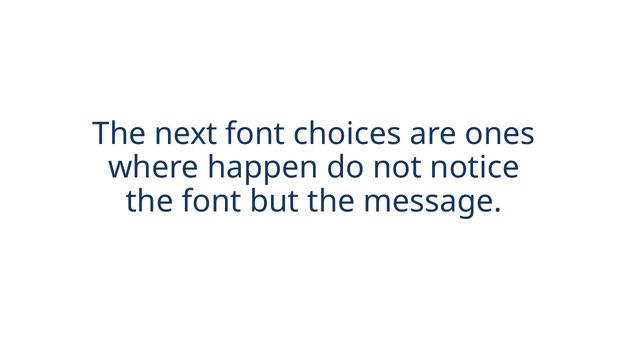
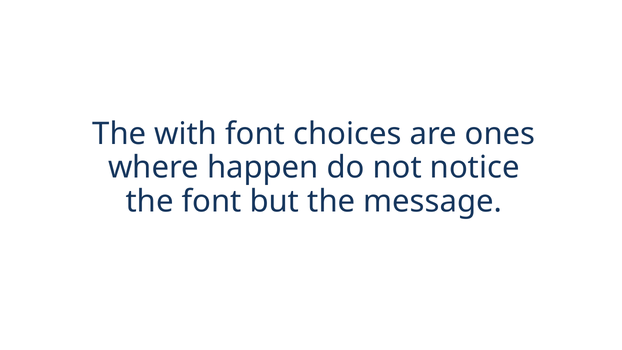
next: next -> with
